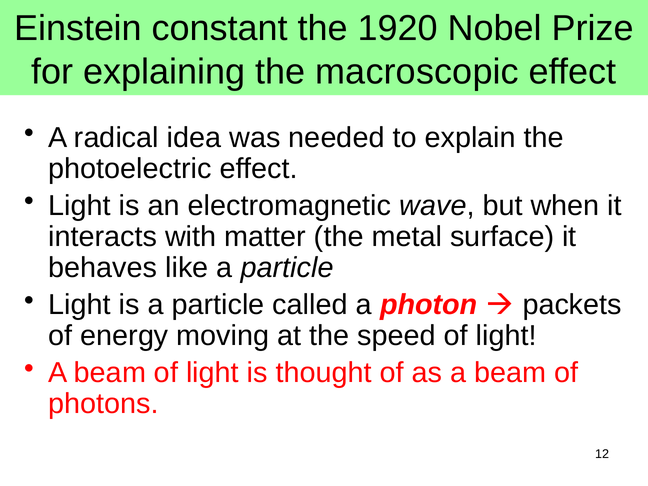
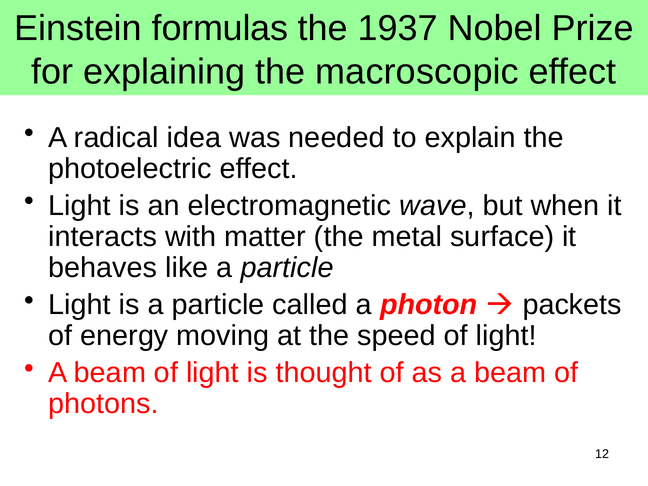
constant: constant -> formulas
1920: 1920 -> 1937
